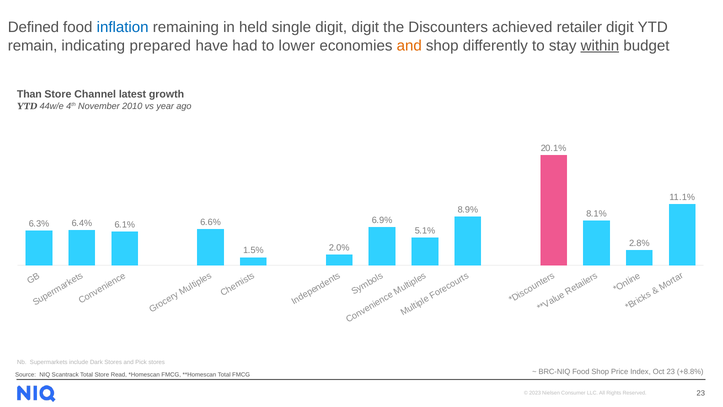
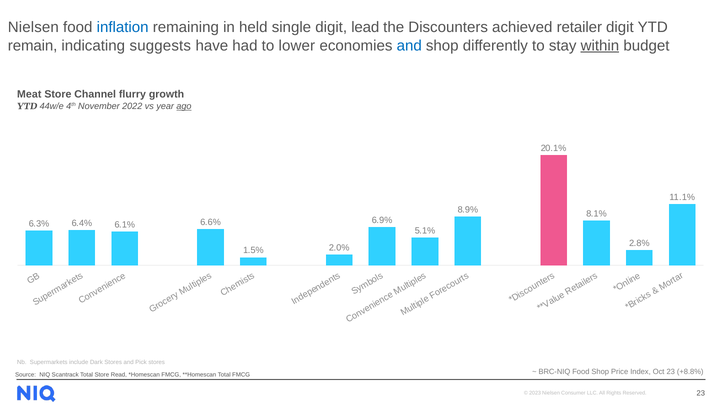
Defined at (33, 27): Defined -> Nielsen
digit digit: digit -> lead
prepared: prepared -> suggests
and at (409, 46) colour: orange -> blue
Than: Than -> Meat
latest: latest -> flurry
2010: 2010 -> 2022
ago underline: none -> present
